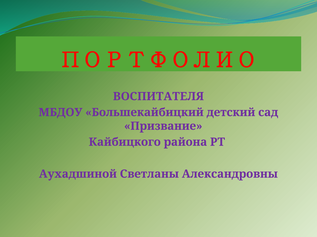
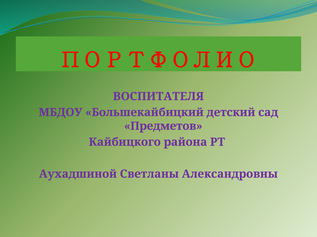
Призвание: Призвание -> Предметов
